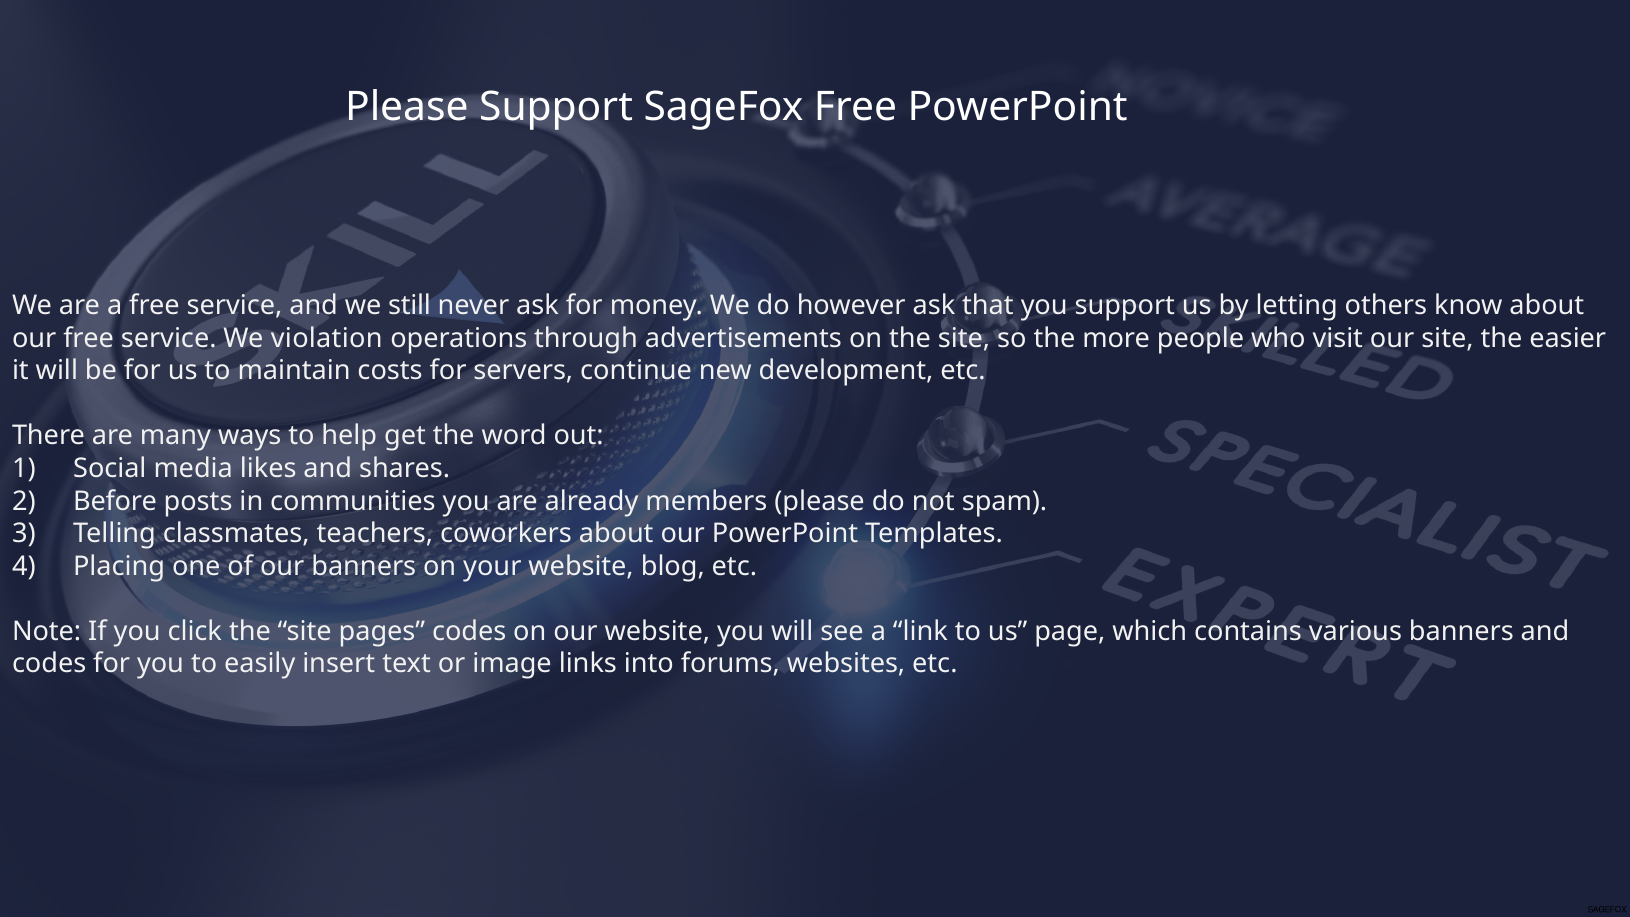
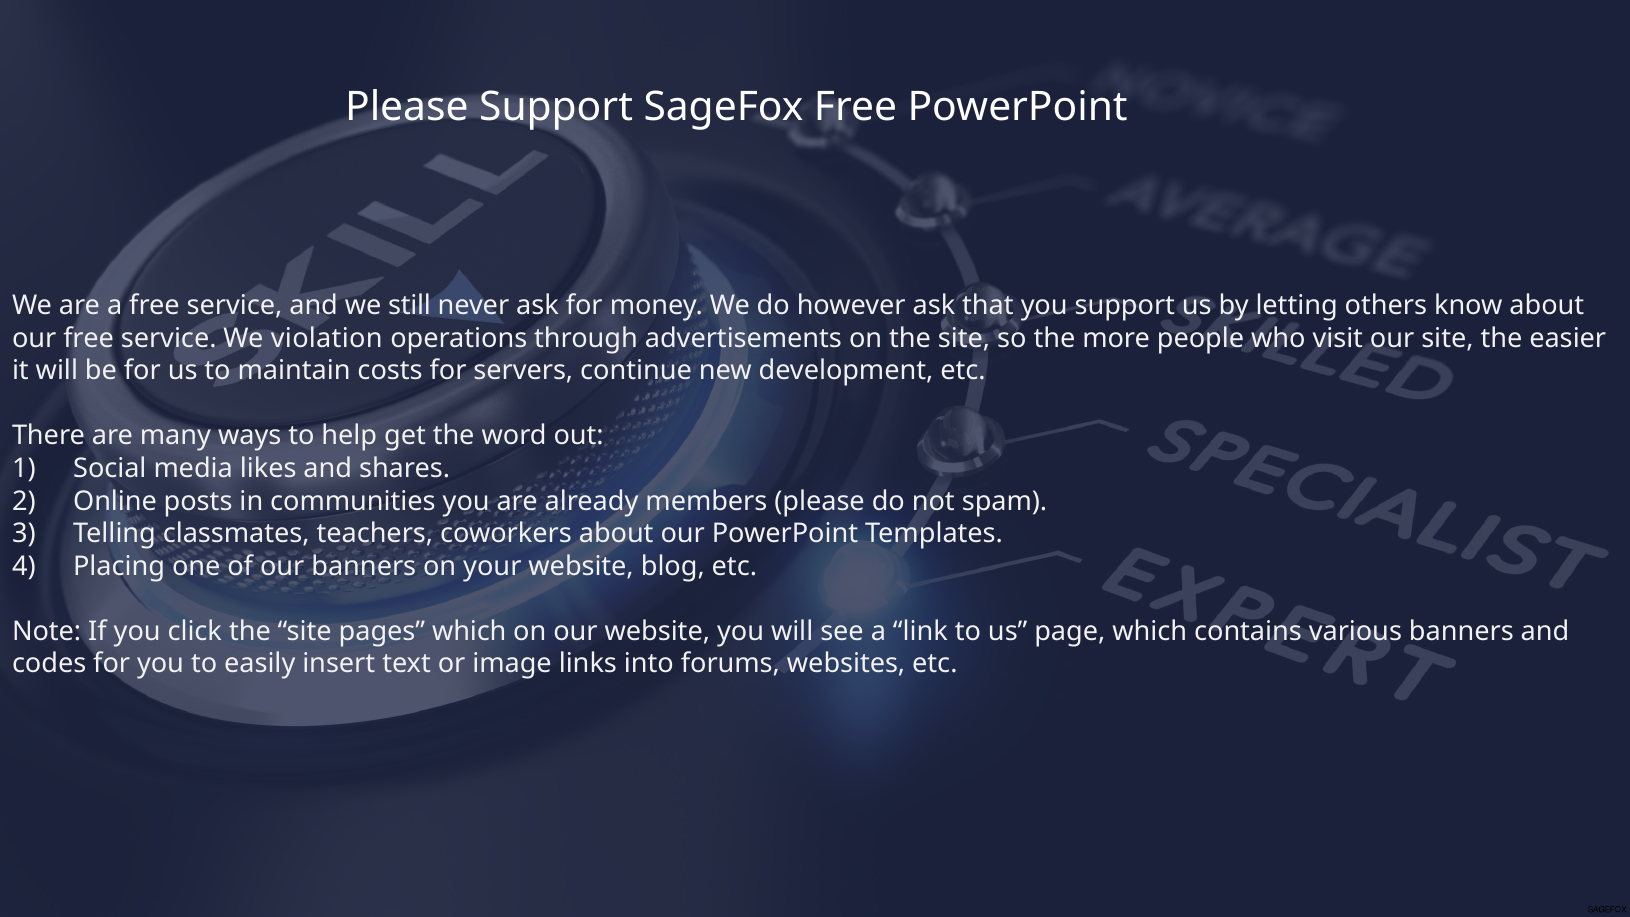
Before: Before -> Online
pages codes: codes -> which
